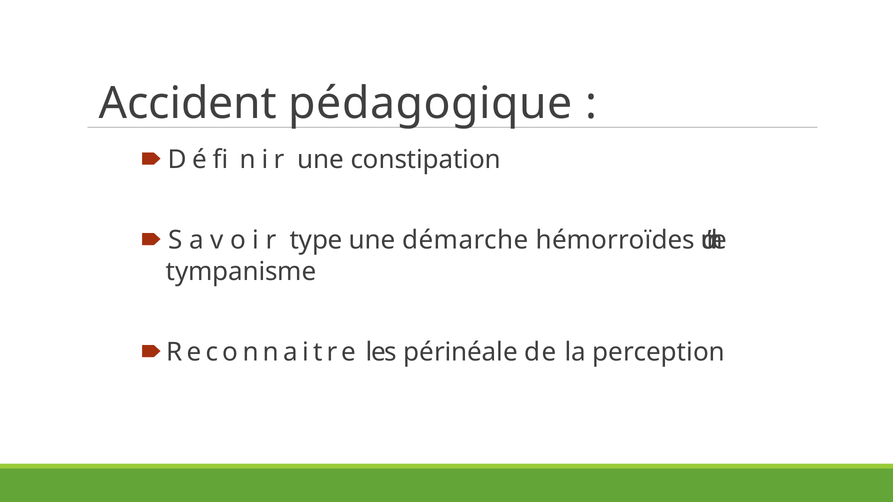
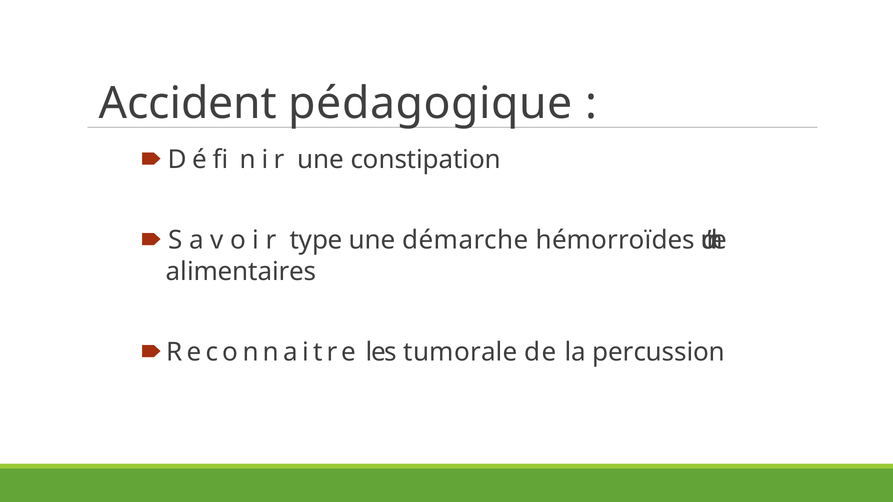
tympanisme: tympanisme -> alimentaires
périnéale: périnéale -> tumorale
perception: perception -> percussion
